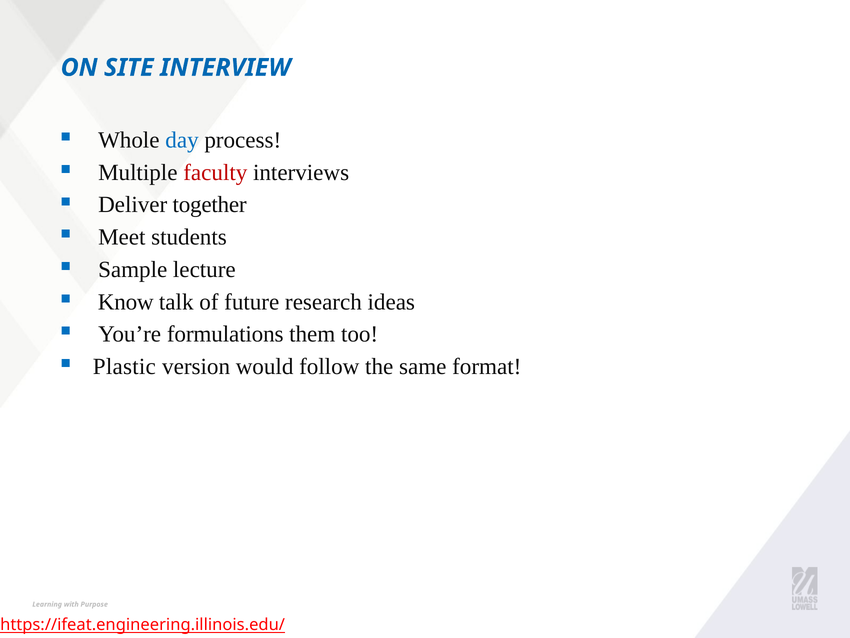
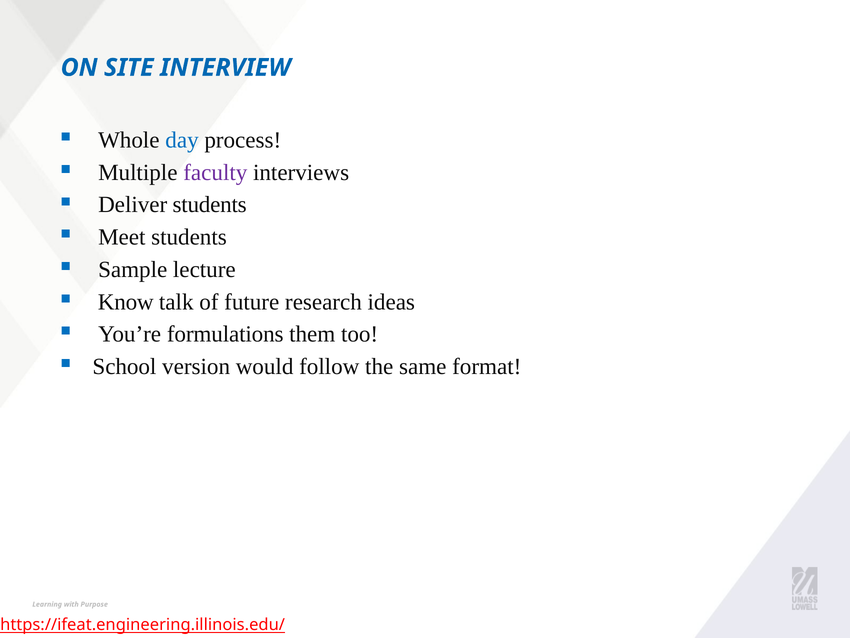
faculty colour: red -> purple
Deliver together: together -> students
Plastic: Plastic -> School
